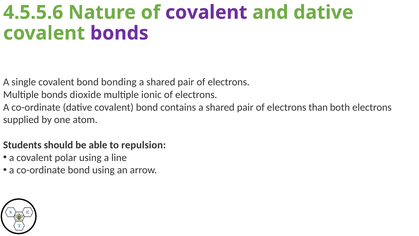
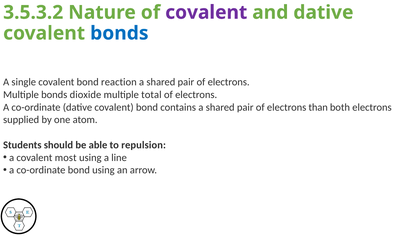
4.5.5.6: 4.5.5.6 -> 3.5.3.2
bonds at (119, 33) colour: purple -> blue
bonding: bonding -> reaction
ionic: ionic -> total
polar: polar -> most
